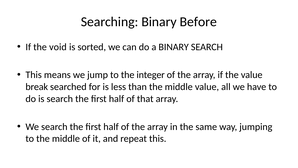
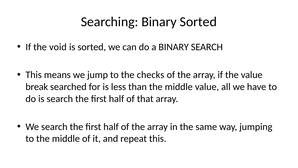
Binary Before: Before -> Sorted
integer: integer -> checks
